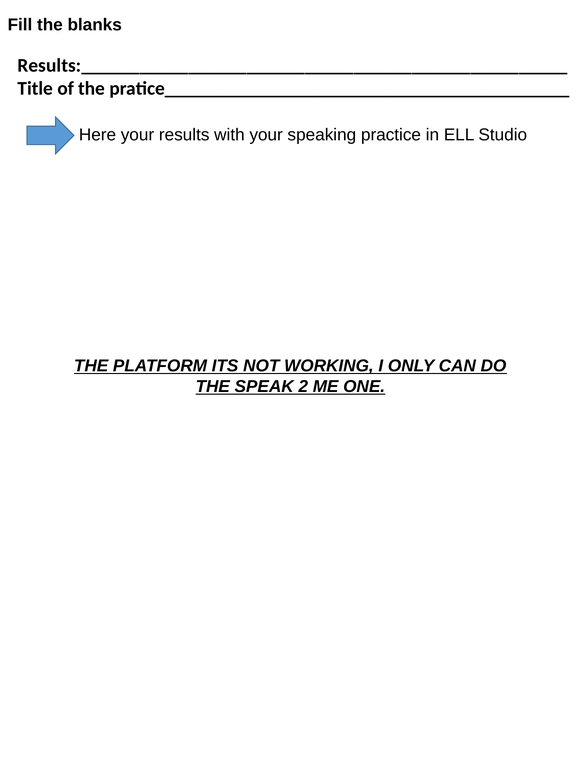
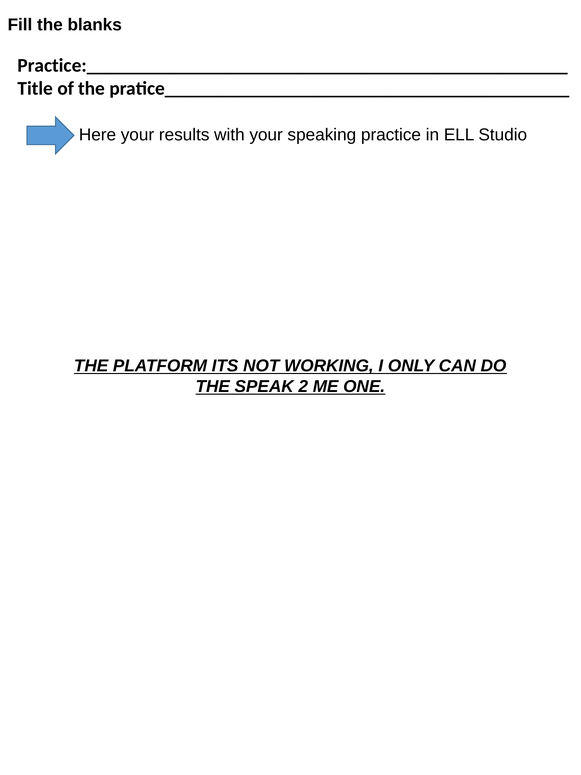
Results:__________________________________________________: Results:__________________________________________________ -> Practice:__________________________________________________
